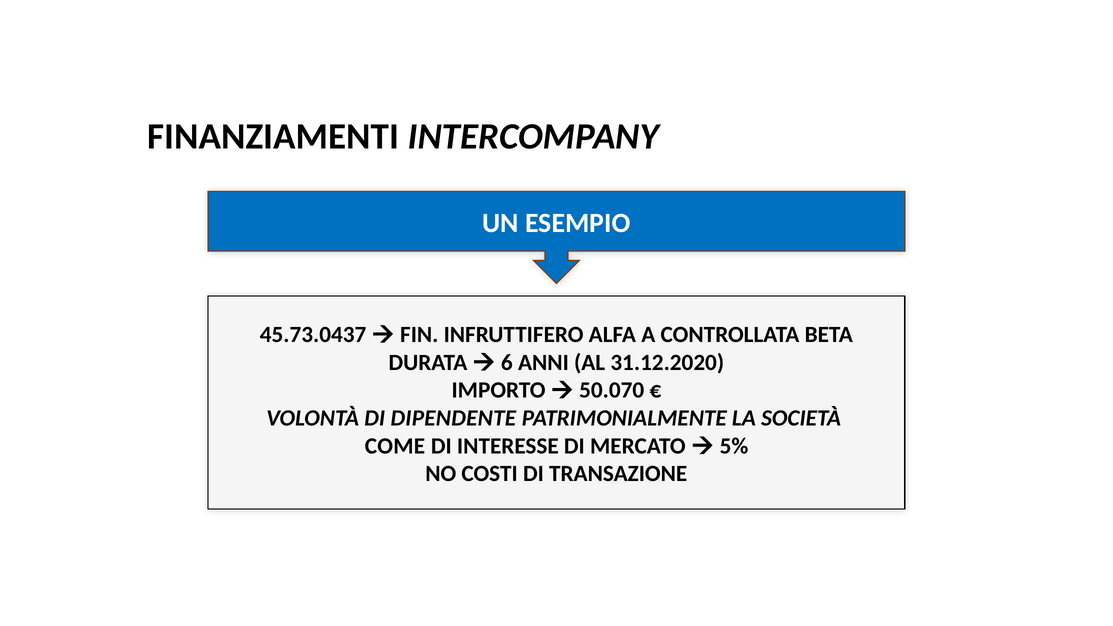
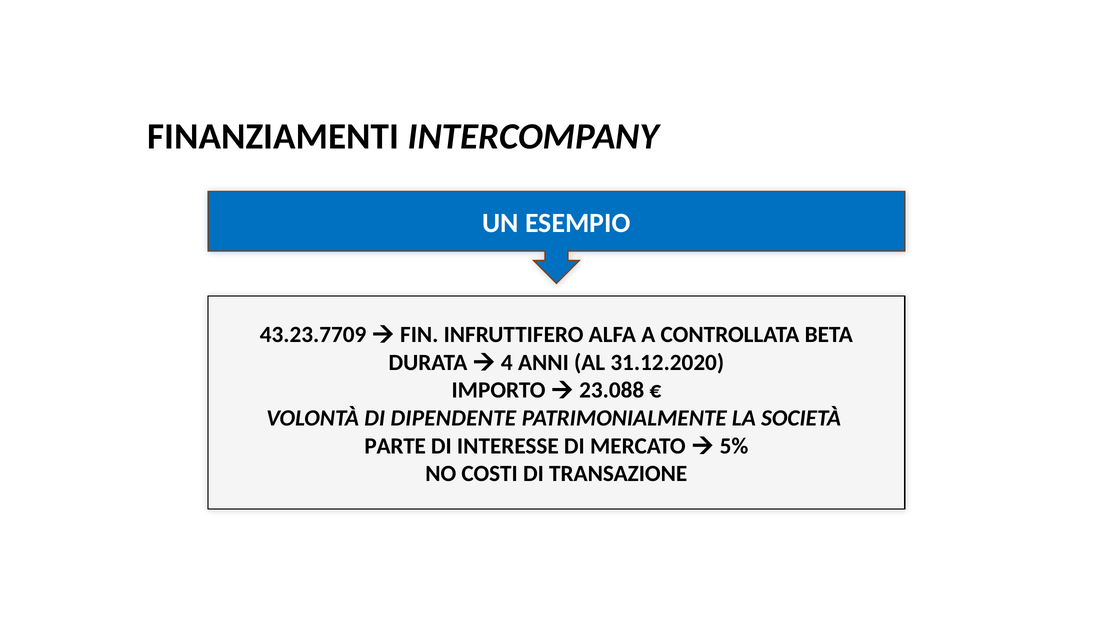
45.73.0437: 45.73.0437 -> 43.23.7709
6: 6 -> 4
50.070: 50.070 -> 23.088
COME: COME -> PARTE
